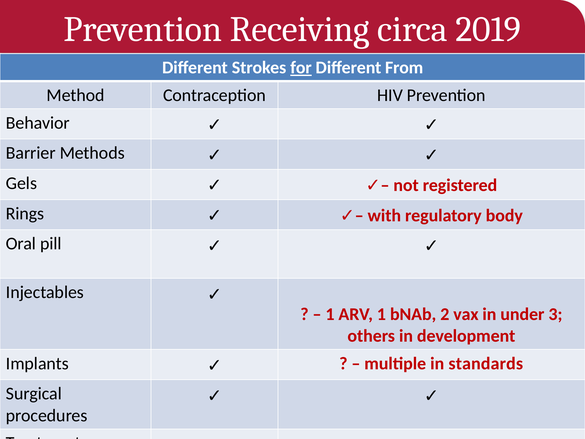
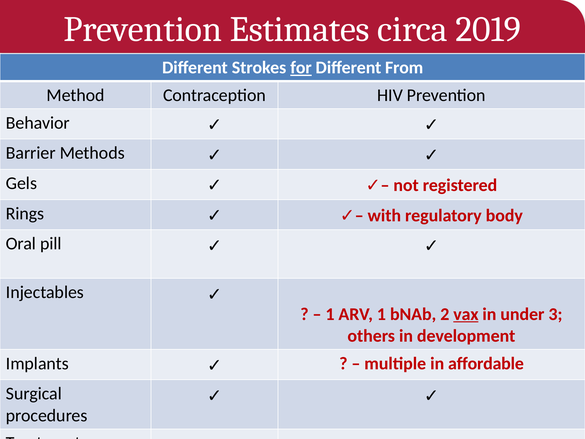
Receiving: Receiving -> Estimates
vax underline: none -> present
standards: standards -> affordable
